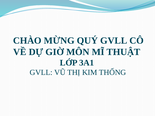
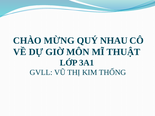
QUÝ GVLL: GVLL -> NHAU
